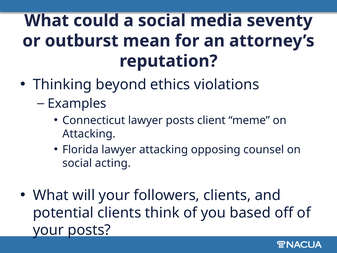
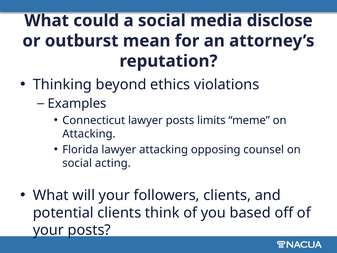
seventy: seventy -> disclose
client: client -> limits
